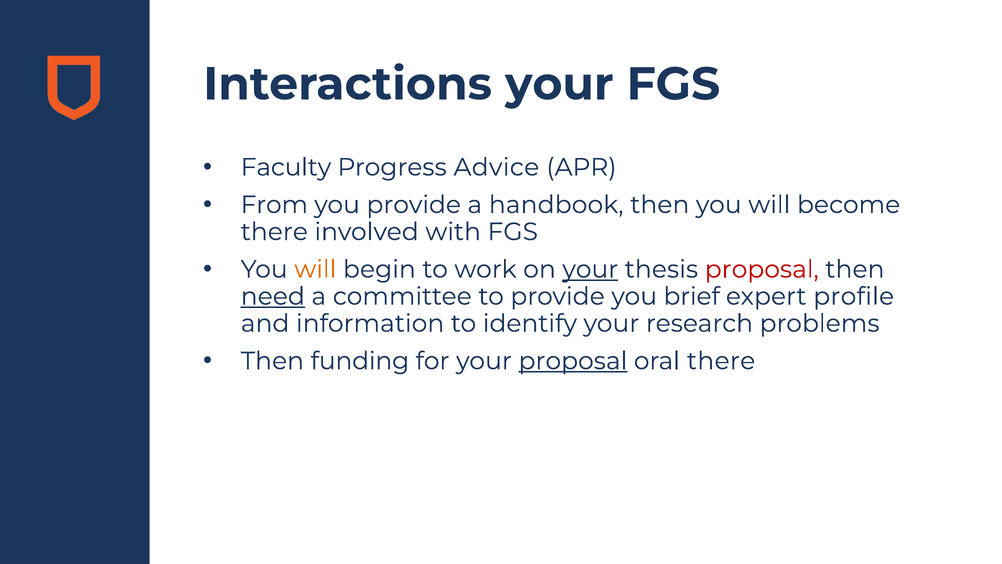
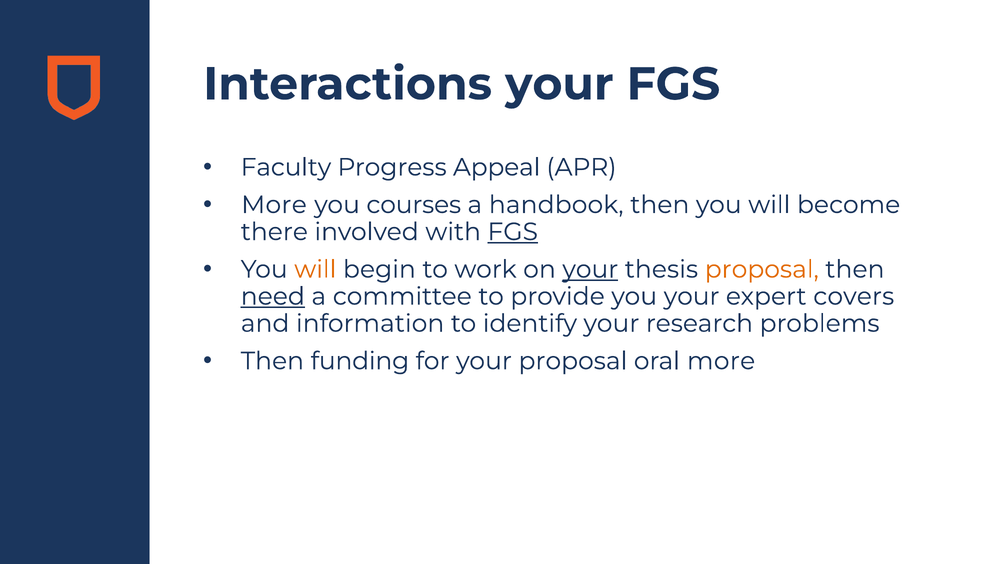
Advice: Advice -> Appeal
From at (274, 205): From -> More
you provide: provide -> courses
FGS at (513, 232) underline: none -> present
proposal at (762, 269) colour: red -> orange
you brief: brief -> your
profile: profile -> covers
proposal at (573, 361) underline: present -> none
oral there: there -> more
